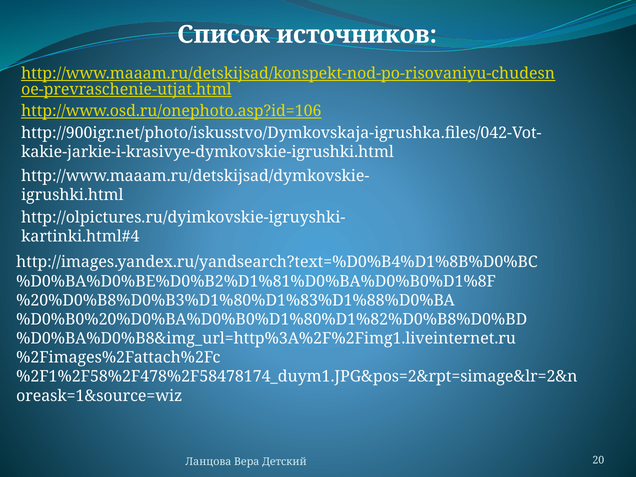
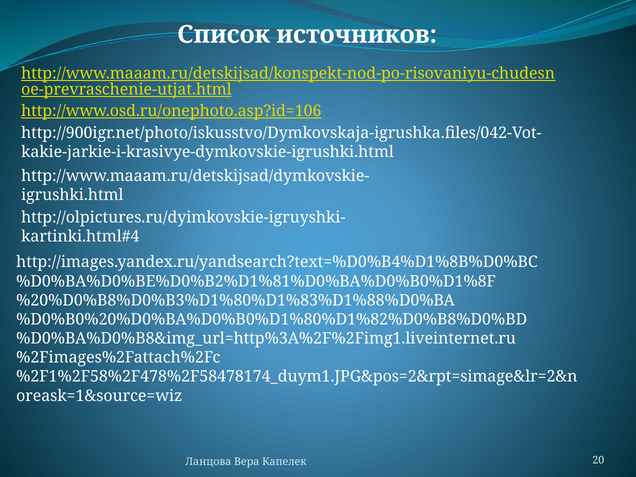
Детский: Детский -> Капелек
